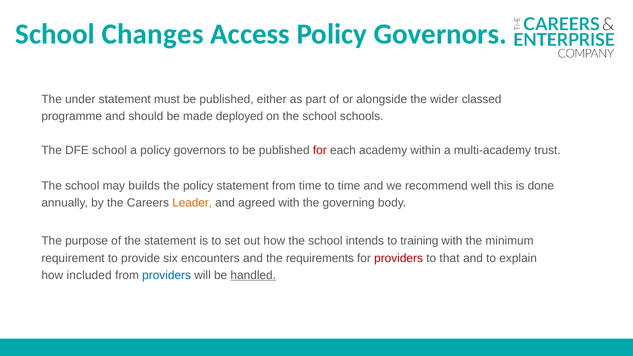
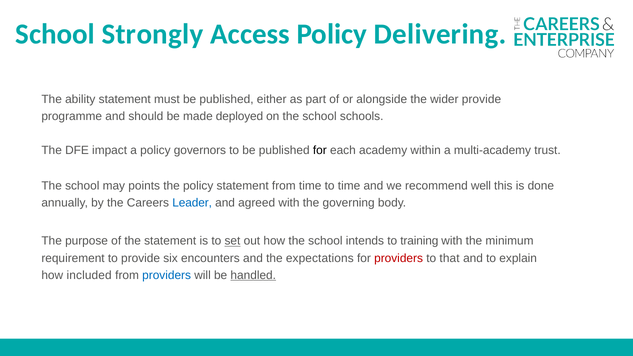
Changes: Changes -> Strongly
Access Policy Governors: Governors -> Delivering
under: under -> ability
wider classed: classed -> provide
DFE school: school -> impact
for at (320, 151) colour: red -> black
builds: builds -> points
Leader colour: orange -> blue
set underline: none -> present
requirements: requirements -> expectations
